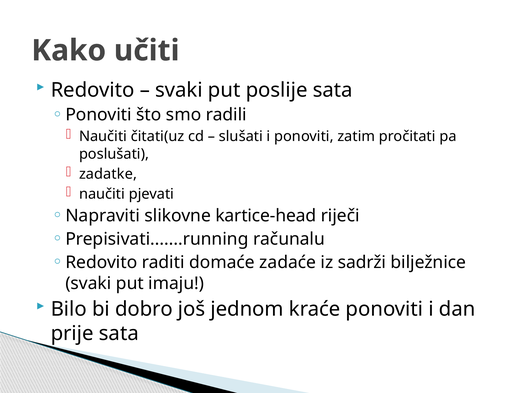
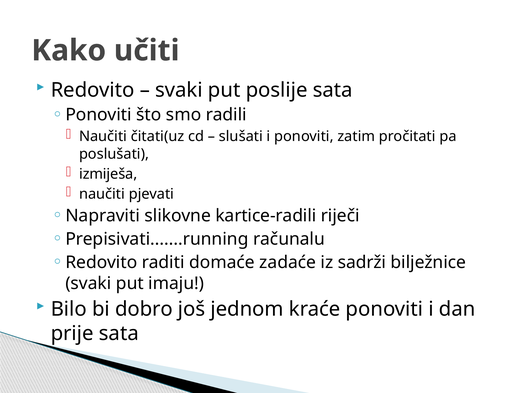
zadatke: zadatke -> izmiješa
kartice-head: kartice-head -> kartice-radili
